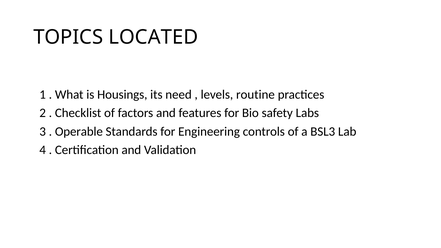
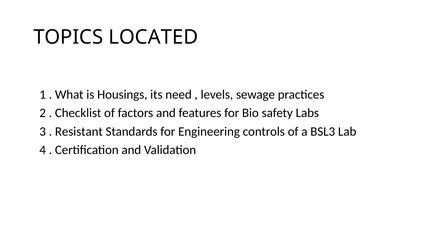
routine: routine -> sewage
Operable: Operable -> Resistant
